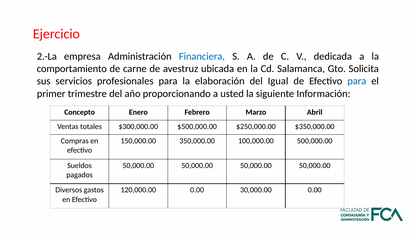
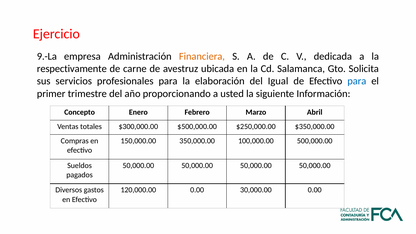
2.-La: 2.-La -> 9.-La
Financiera colour: blue -> orange
comportamiento: comportamiento -> respectivamente
